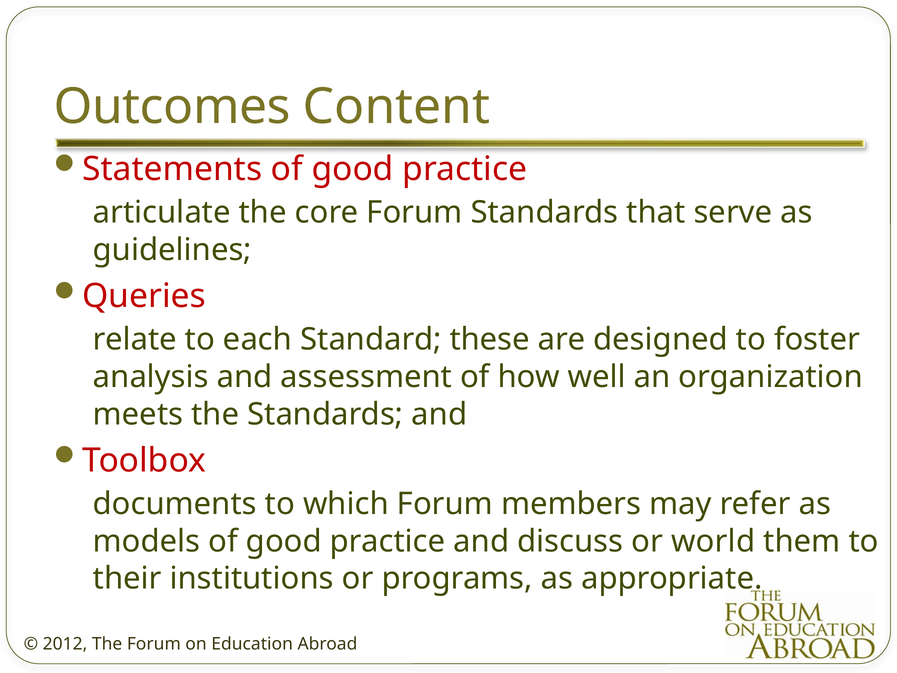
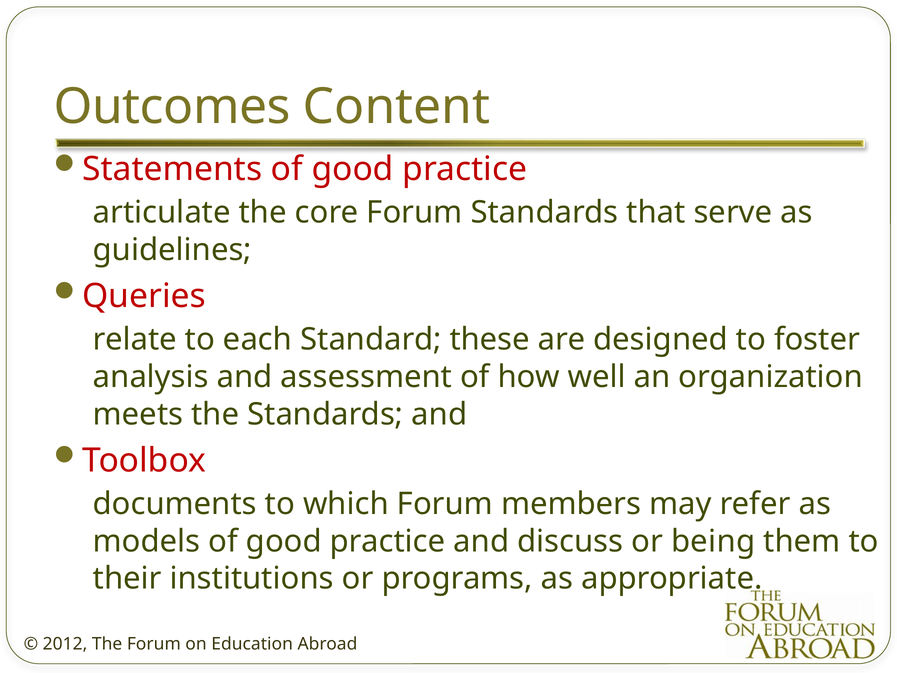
world: world -> being
